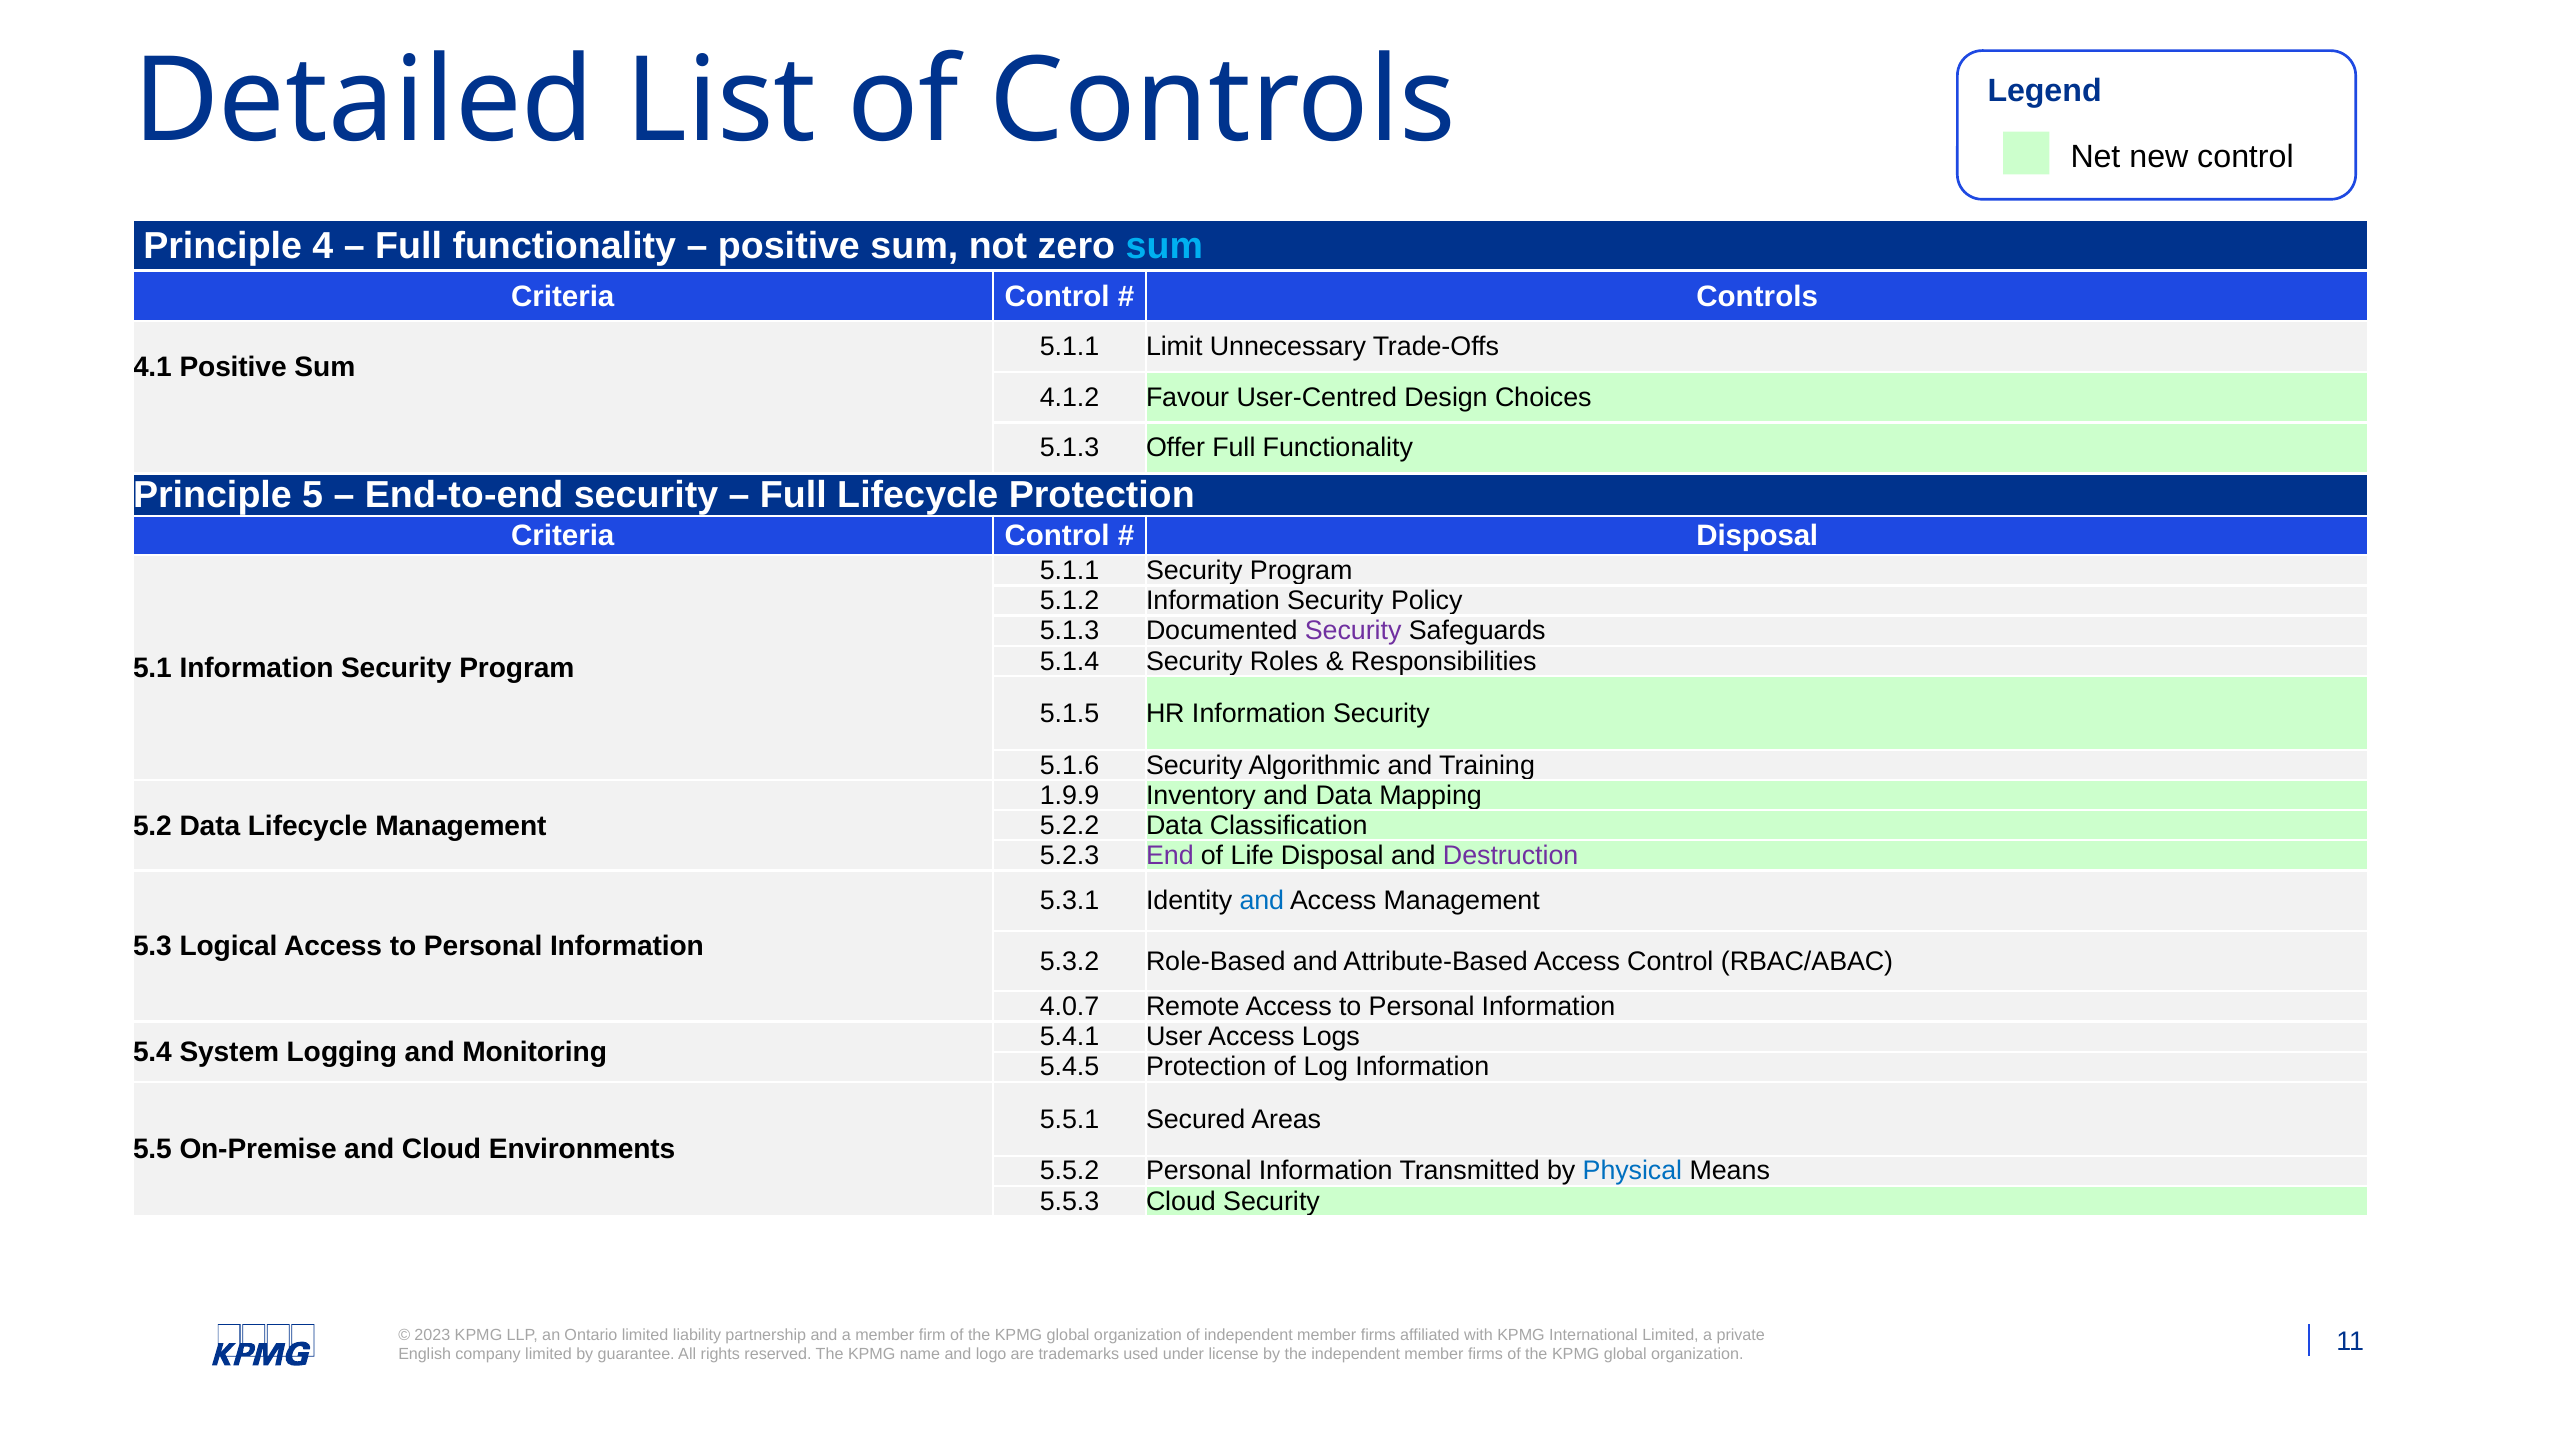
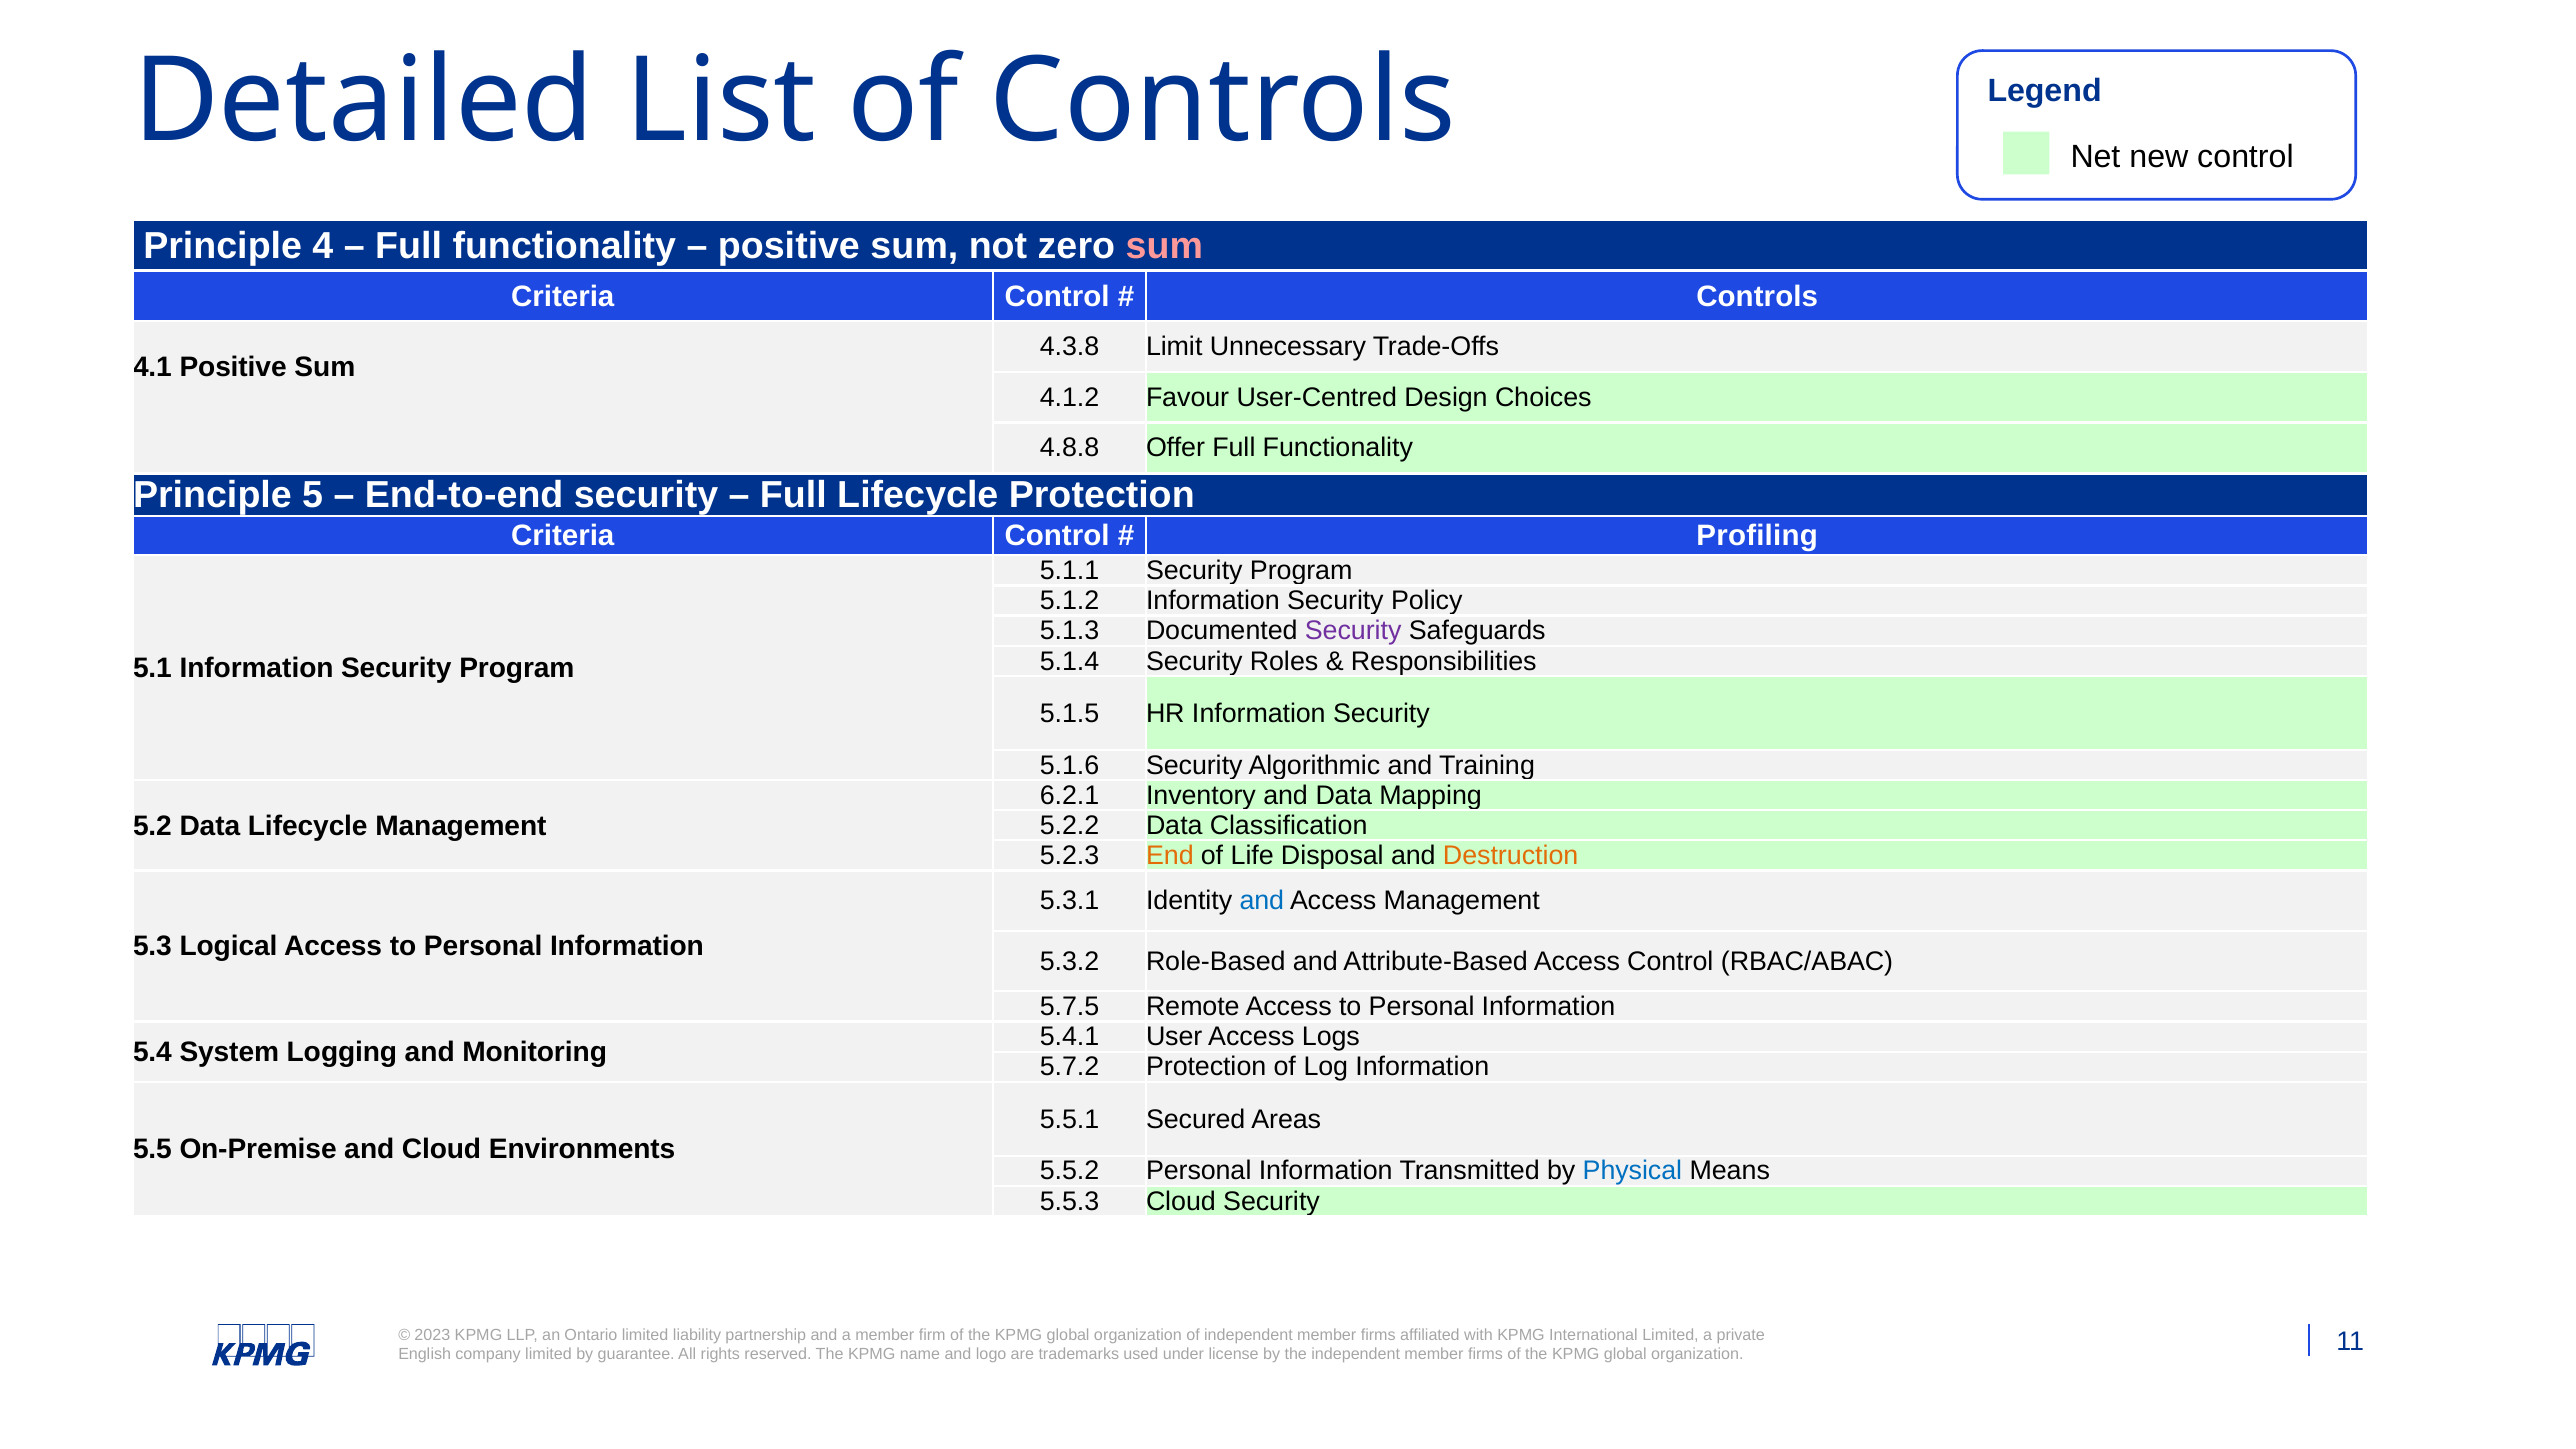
sum at (1164, 246) colour: light blue -> pink
5.1.1 at (1070, 347): 5.1.1 -> 4.3.8
5.1.3 at (1070, 448): 5.1.3 -> 4.8.8
Disposal at (1757, 536): Disposal -> Profiling
1.9.9: 1.9.9 -> 6.2.1
End colour: purple -> orange
Destruction colour: purple -> orange
4.0.7: 4.0.7 -> 5.7.5
5.4.5: 5.4.5 -> 5.7.2
